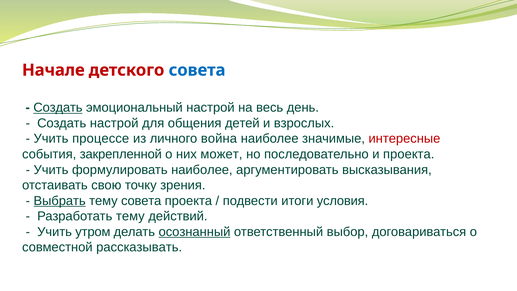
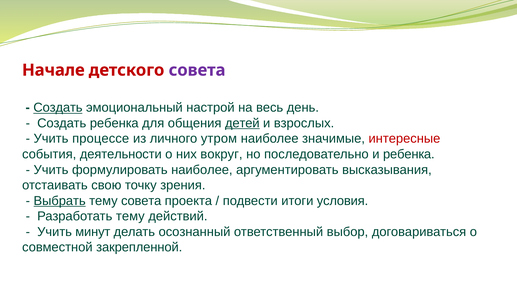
совета at (197, 70) colour: blue -> purple
Создать настрой: настрой -> ребенка
детей underline: none -> present
война: война -> утром
закрепленной: закрепленной -> деятельности
может: может -> вокруг
и проекта: проекта -> ребенка
утром: утром -> минут
осознанный underline: present -> none
рассказывать: рассказывать -> закрепленной
